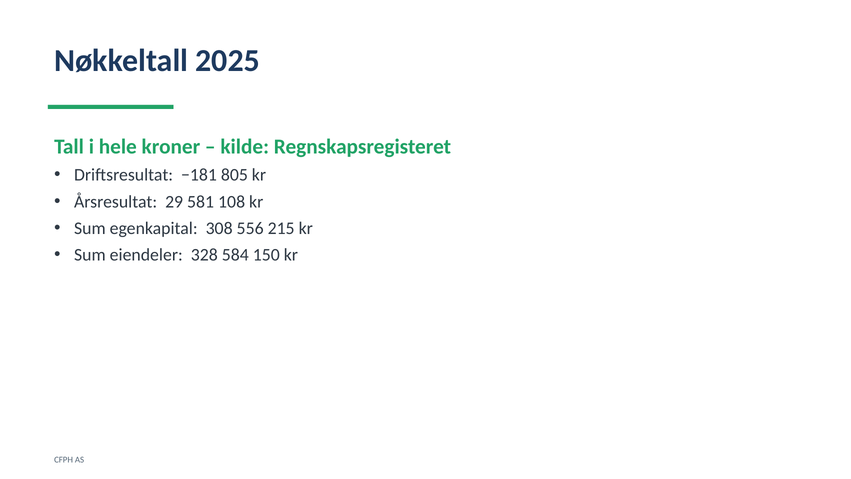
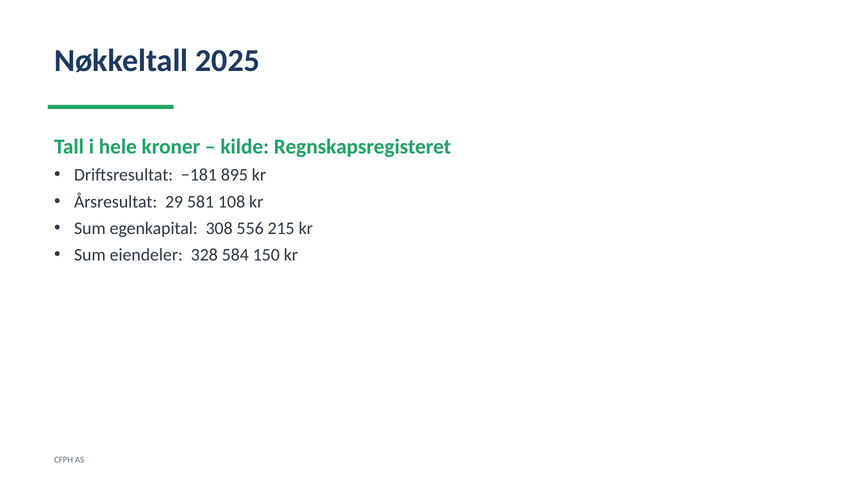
805: 805 -> 895
